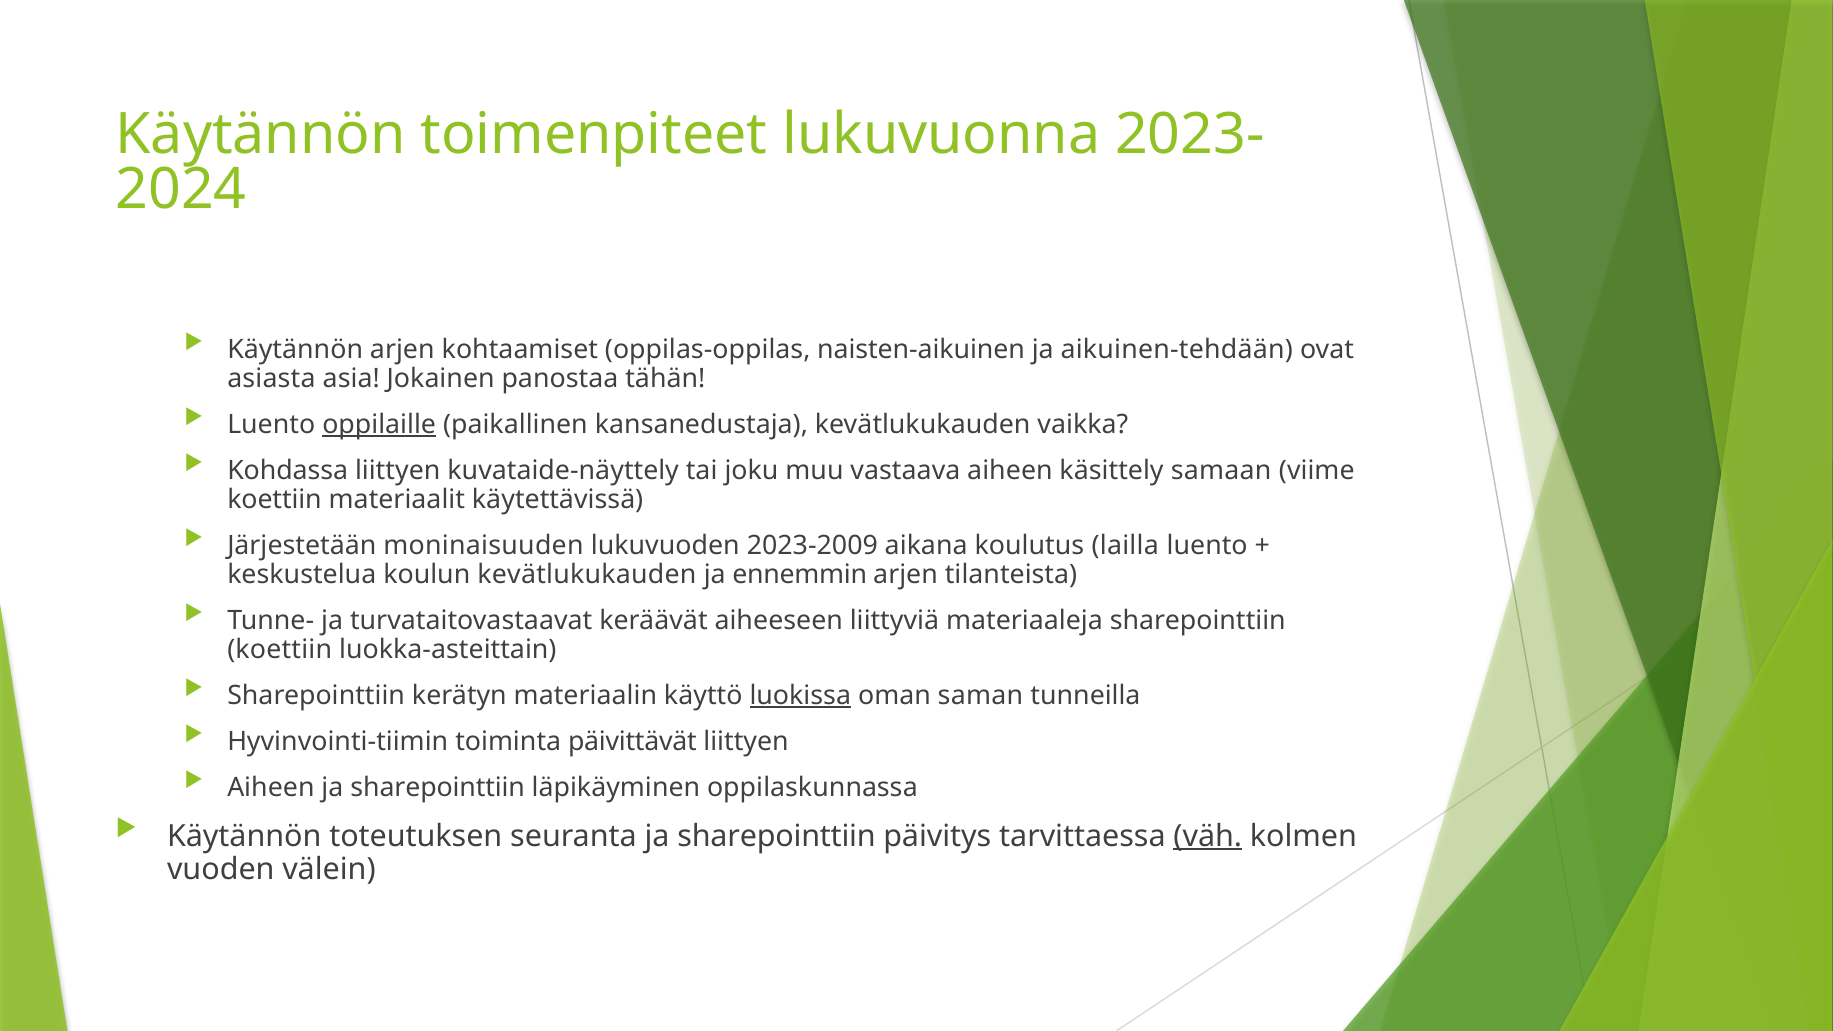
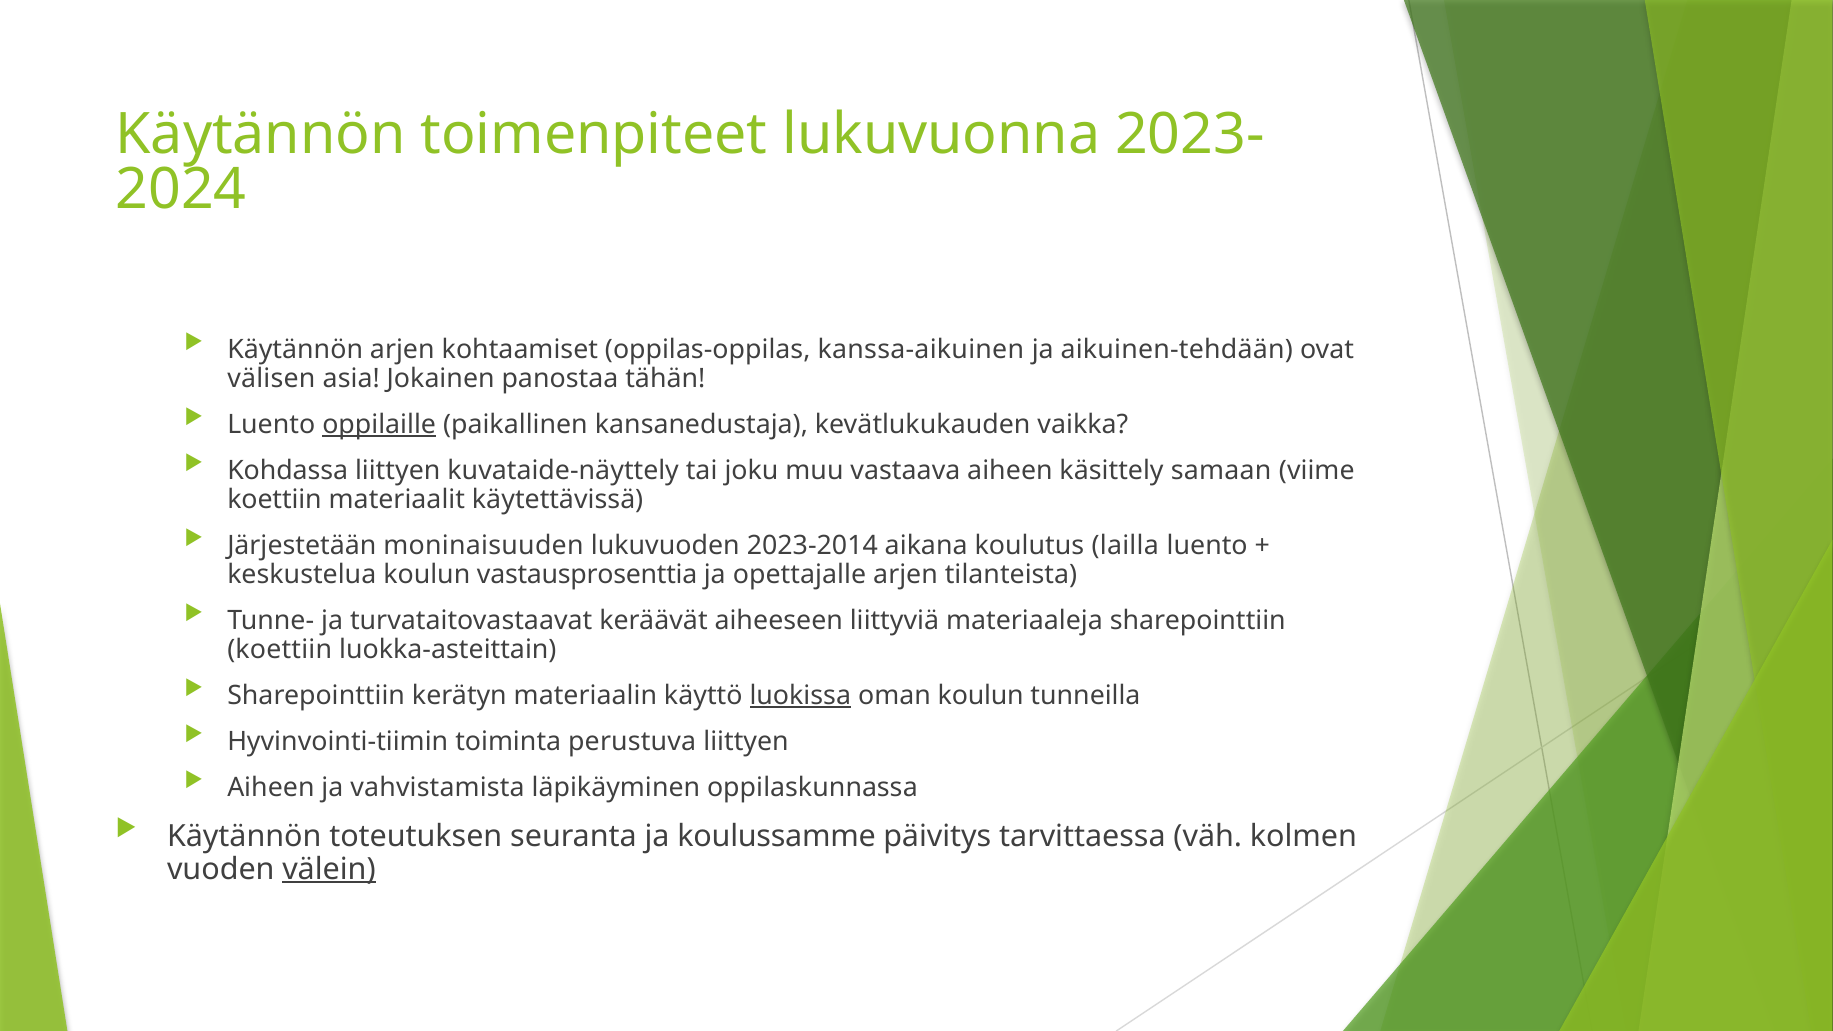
naisten-aikuinen: naisten-aikuinen -> kanssa-aikuinen
asiasta: asiasta -> välisen
2023-2009: 2023-2009 -> 2023-2014
koulun kevätlukukauden: kevätlukukauden -> vastausprosenttia
ennemmin: ennemmin -> opettajalle
oman saman: saman -> koulun
päivittävät: päivittävät -> perustuva
Aiheen ja sharepointtiin: sharepointtiin -> vahvistamista
seuranta ja sharepointtiin: sharepointtiin -> koulussamme
väh underline: present -> none
välein underline: none -> present
